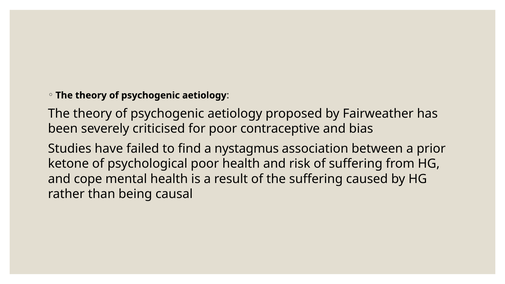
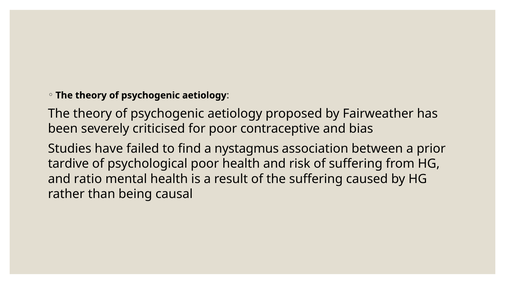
ketone: ketone -> tardive
cope: cope -> ratio
